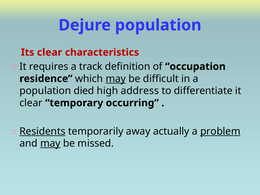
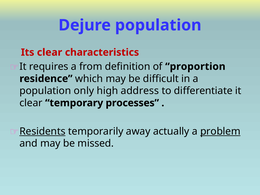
track: track -> from
occupation: occupation -> proportion
may at (116, 79) underline: present -> none
died: died -> only
occurring: occurring -> processes
may at (50, 143) underline: present -> none
